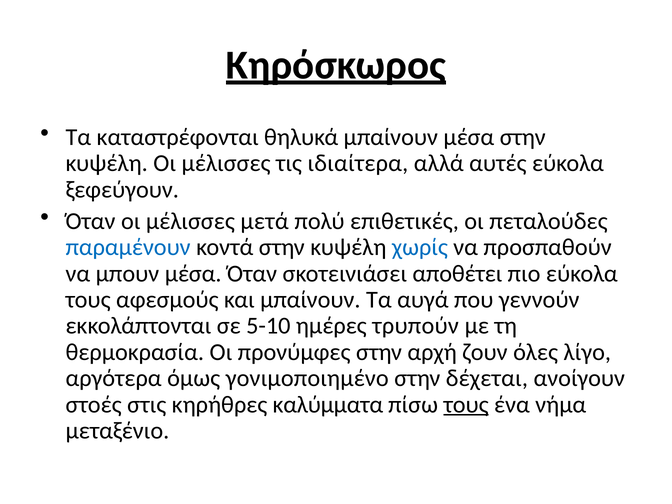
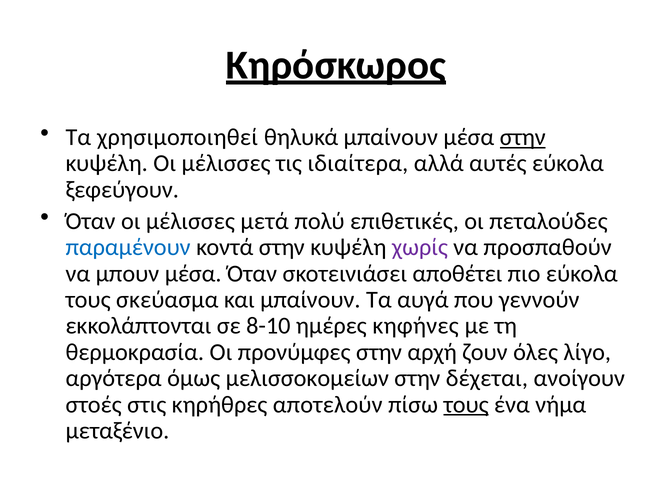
καταστρέφονται: καταστρέφονται -> χρησιμοποιηθεί
στην at (523, 137) underline: none -> present
χωρίς colour: blue -> purple
αφεσμούς: αφεσμούς -> σκεύασμα
5-10: 5-10 -> 8-10
τρυπούν: τρυπούν -> κηφήνες
γονιμοποιημένο: γονιμοποιημένο -> μελισσοκομείων
καλύμματα: καλύμματα -> αποτελούν
